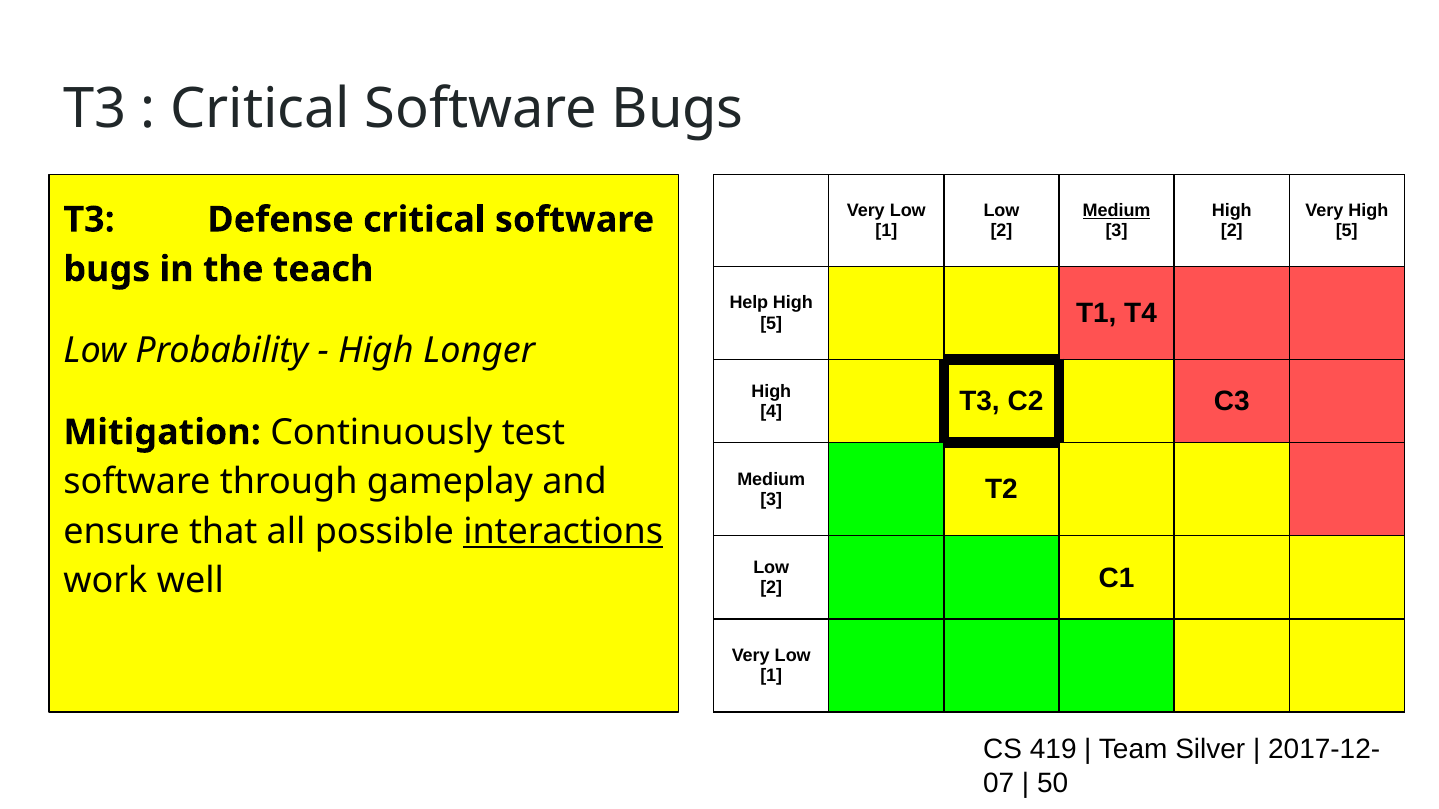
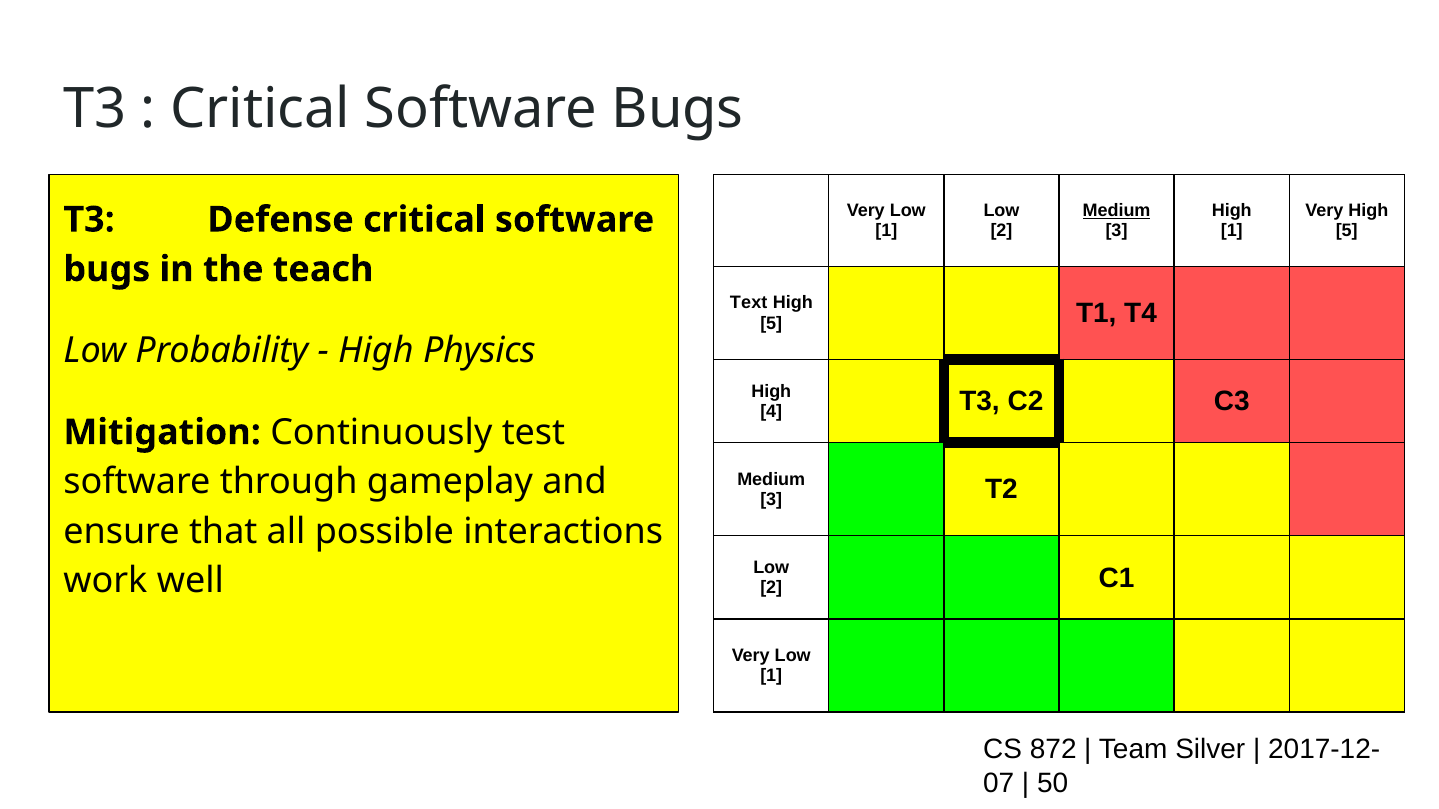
2 at (1232, 231): 2 -> 1
Help: Help -> Text
Longer: Longer -> Physics
interactions underline: present -> none
419: 419 -> 872
